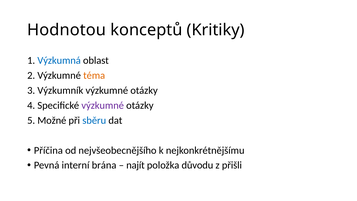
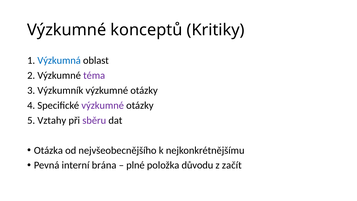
Hodnotou at (67, 30): Hodnotou -> Výzkumné
téma colour: orange -> purple
Možné: Možné -> Vztahy
sběru colour: blue -> purple
Příčina: Příčina -> Otázka
najít: najít -> plné
přišli: přišli -> začít
